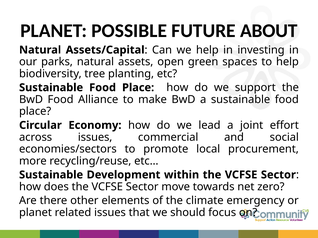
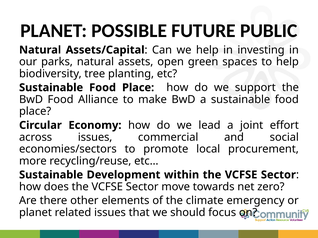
ABOUT: ABOUT -> PUBLIC
